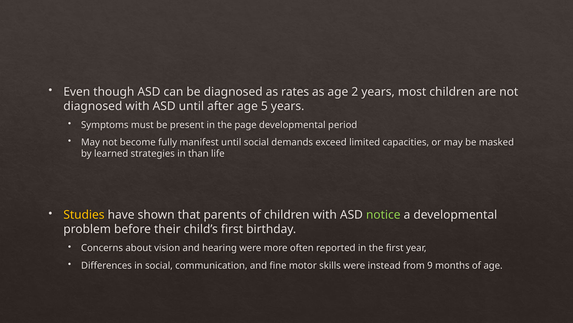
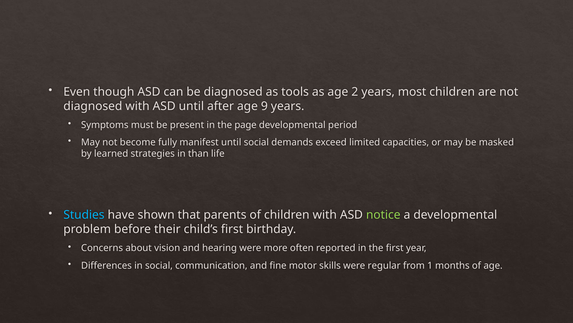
rates: rates -> tools
5: 5 -> 9
Studies colour: yellow -> light blue
instead: instead -> regular
9: 9 -> 1
